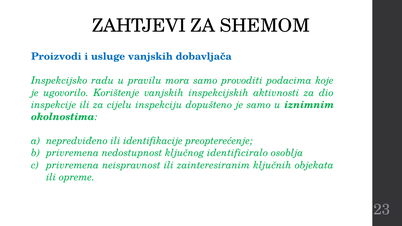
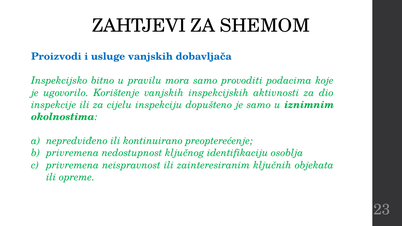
radu: radu -> bitno
identifikacije: identifikacije -> kontinuirano
identificiralo: identificiralo -> identifikaciju
